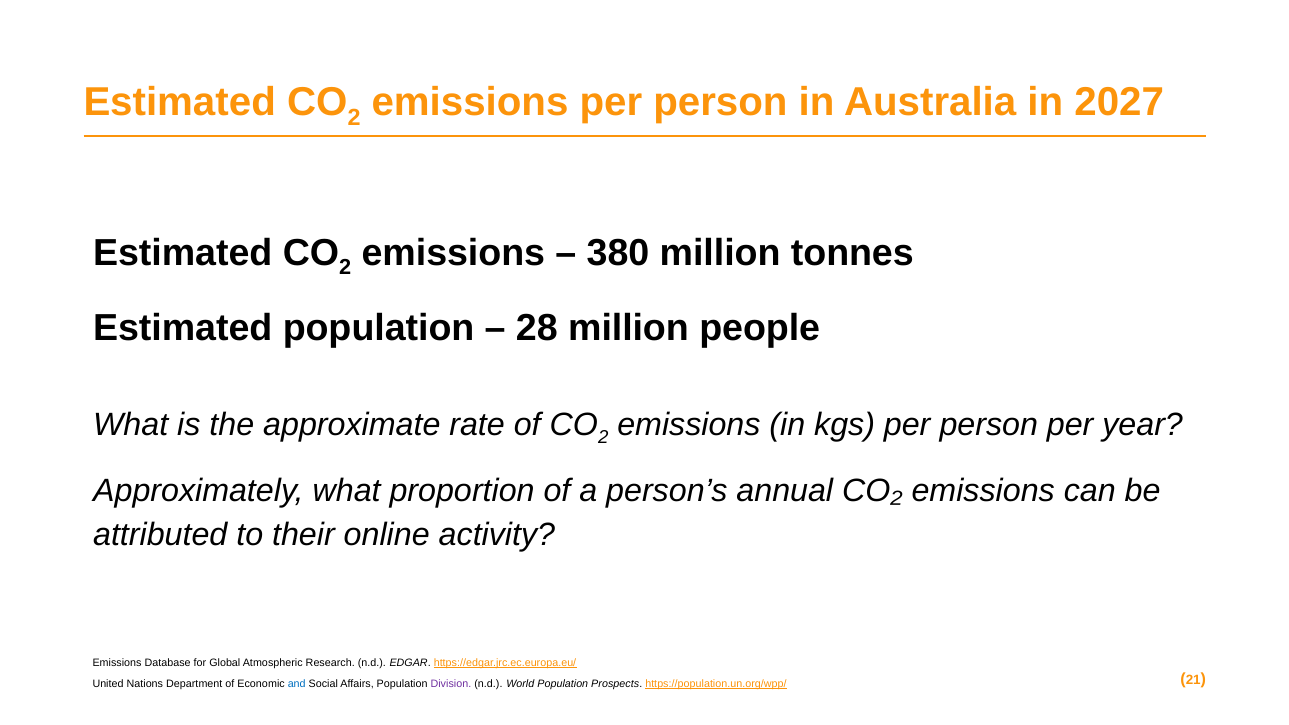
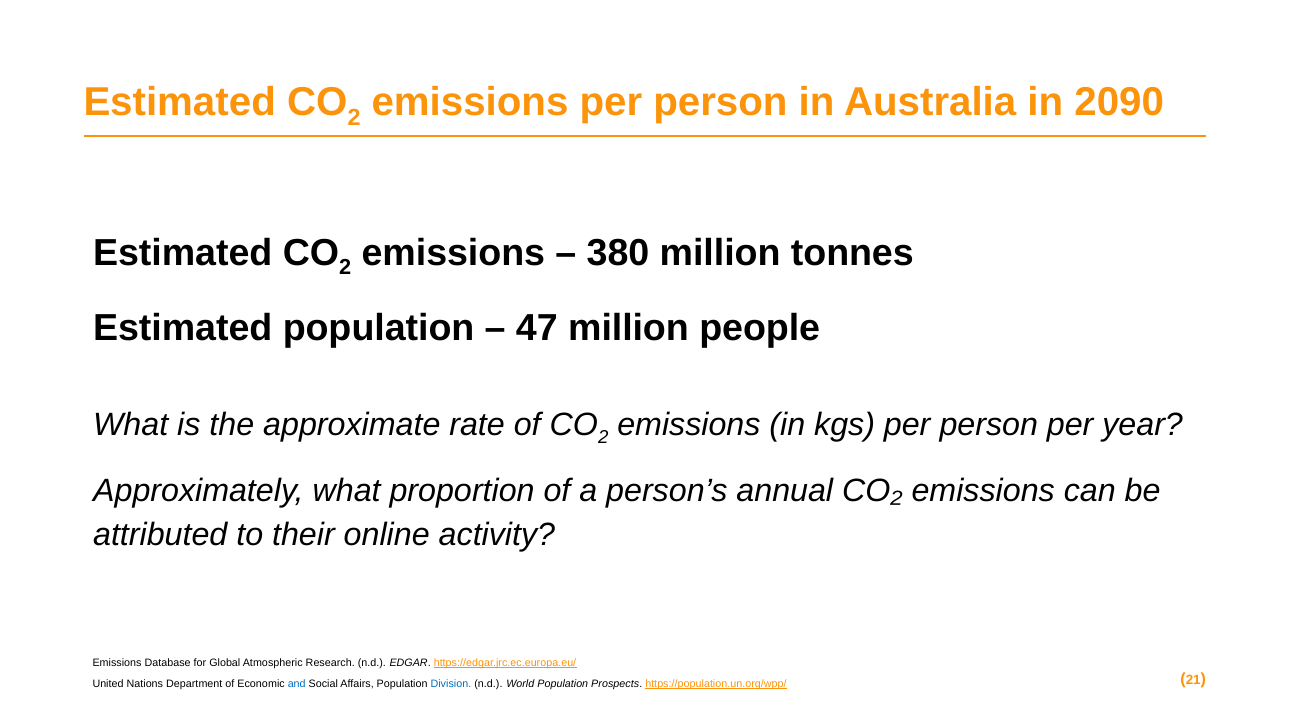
2027: 2027 -> 2090
28: 28 -> 47
Division colour: purple -> blue
